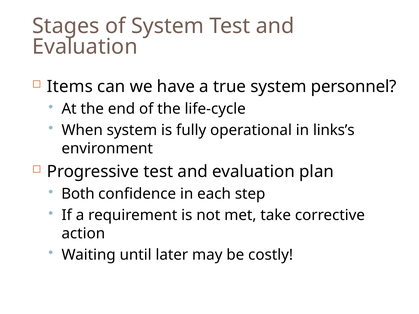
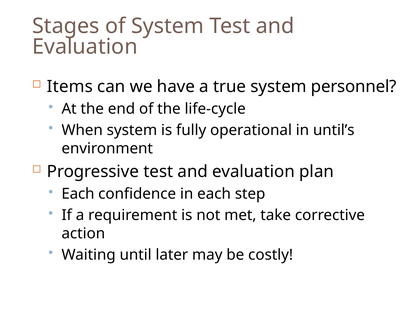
links’s: links’s -> until’s
Both at (78, 194): Both -> Each
